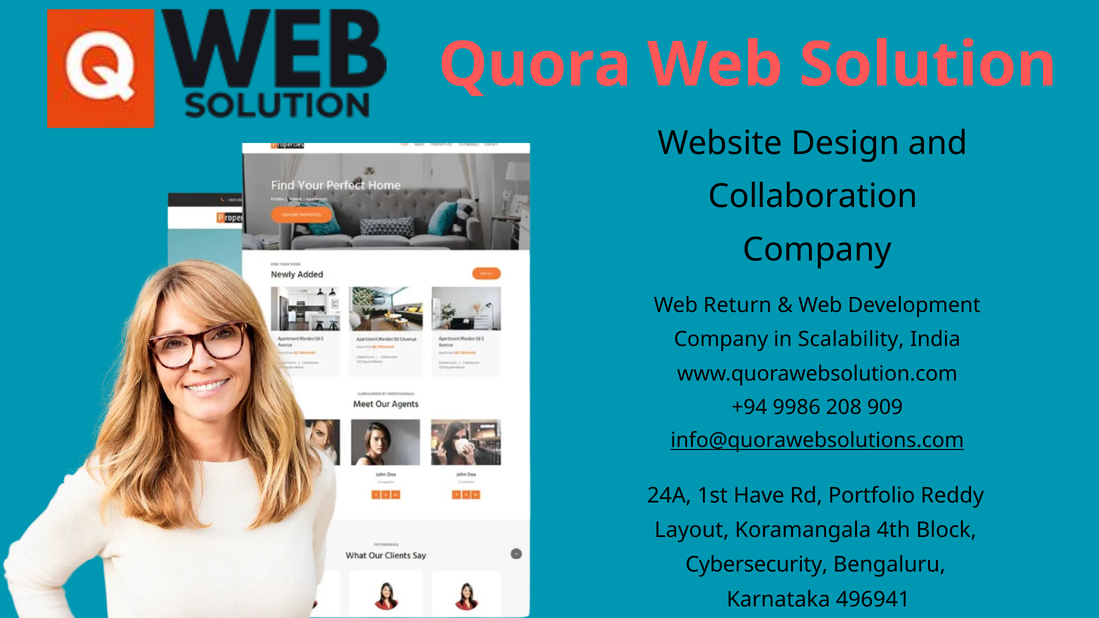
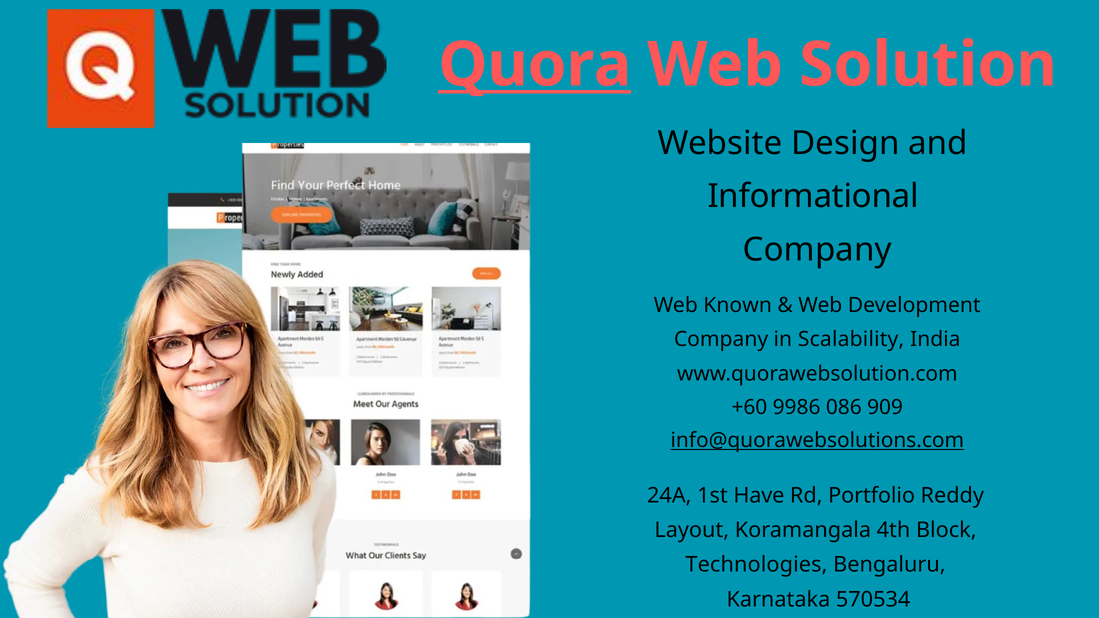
Quora underline: none -> present
Collaboration: Collaboration -> Informational
Return: Return -> Known
+94: +94 -> +60
208: 208 -> 086
Cybersecurity: Cybersecurity -> Technologies
496941: 496941 -> 570534
